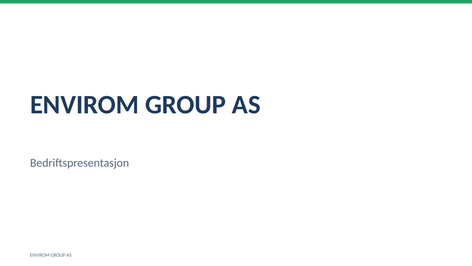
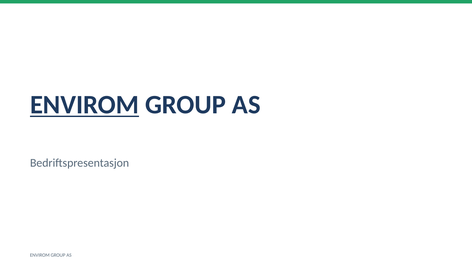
ENVIROM at (85, 105) underline: none -> present
